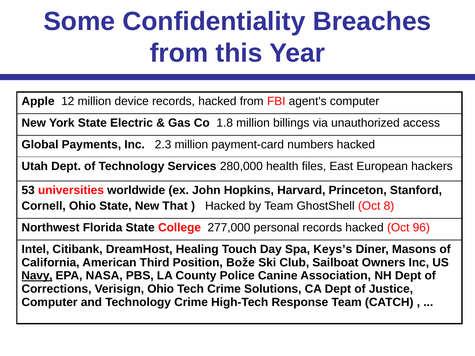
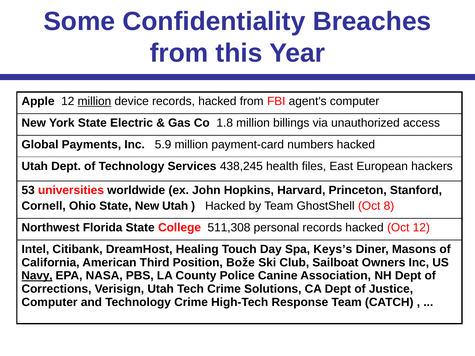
million at (94, 101) underline: none -> present
2.3: 2.3 -> 5.9
280,000: 280,000 -> 438,245
New That: That -> Utah
277,000: 277,000 -> 511,308
Oct 96: 96 -> 12
Verisign Ohio: Ohio -> Utah
